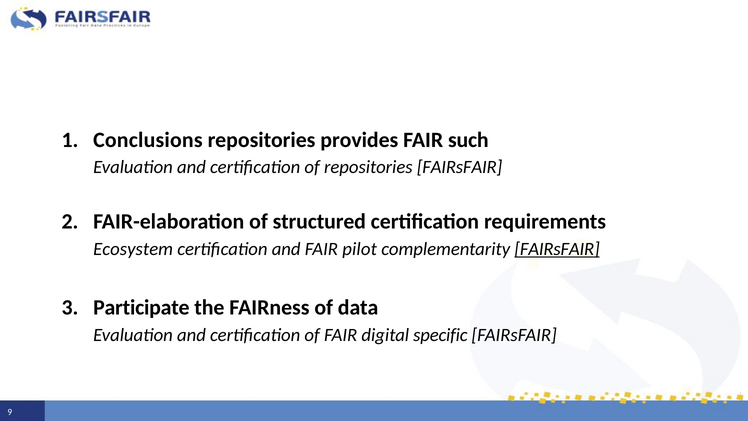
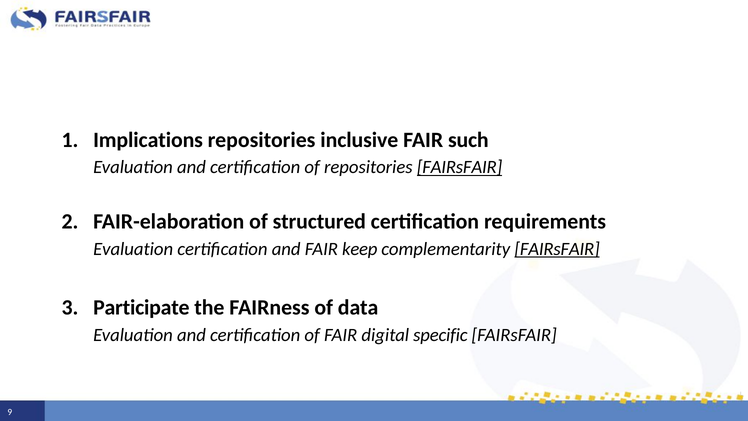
Conclusions: Conclusions -> Implications
provides: provides -> inclusive
FAIRsFAIR at (460, 167) underline: none -> present
Ecosystem at (133, 249): Ecosystem -> Evaluation
pilot: pilot -> keep
